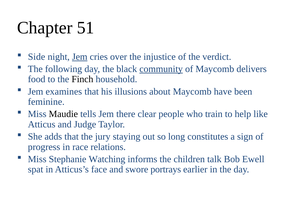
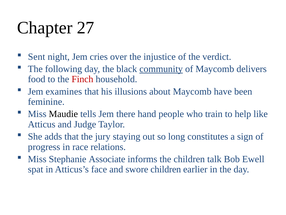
51: 51 -> 27
Side: Side -> Sent
Jem at (80, 57) underline: present -> none
Finch colour: black -> red
clear: clear -> hand
Watching: Watching -> Associate
swore portrays: portrays -> children
